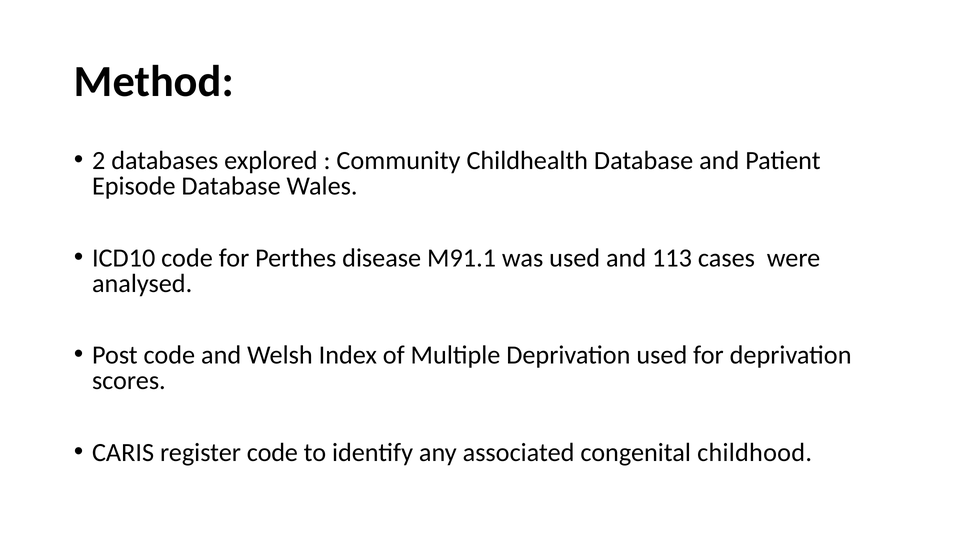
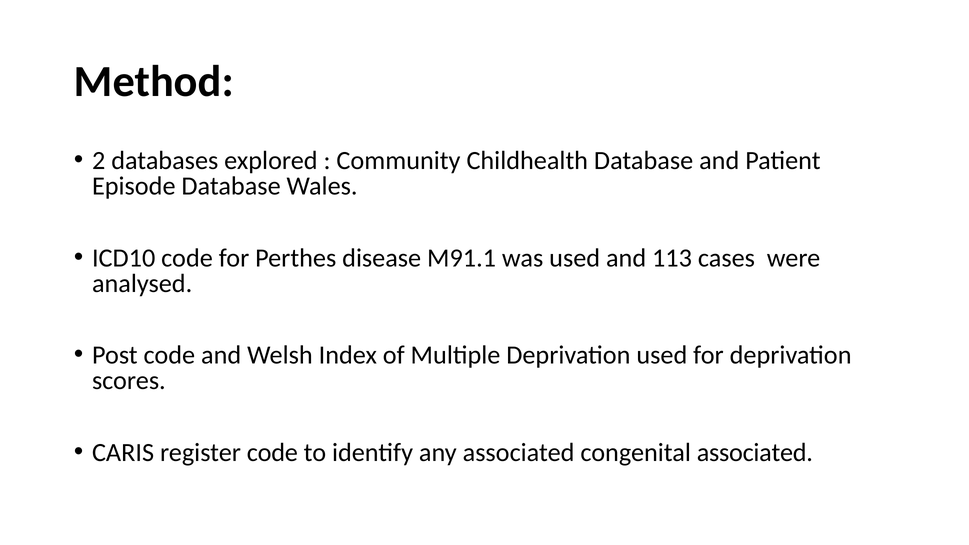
congenital childhood: childhood -> associated
